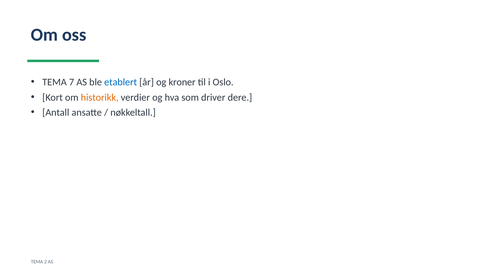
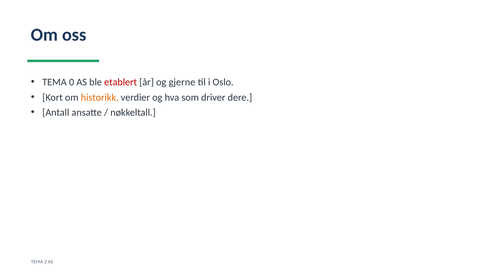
7: 7 -> 0
etablert colour: blue -> red
kroner: kroner -> gjerne
